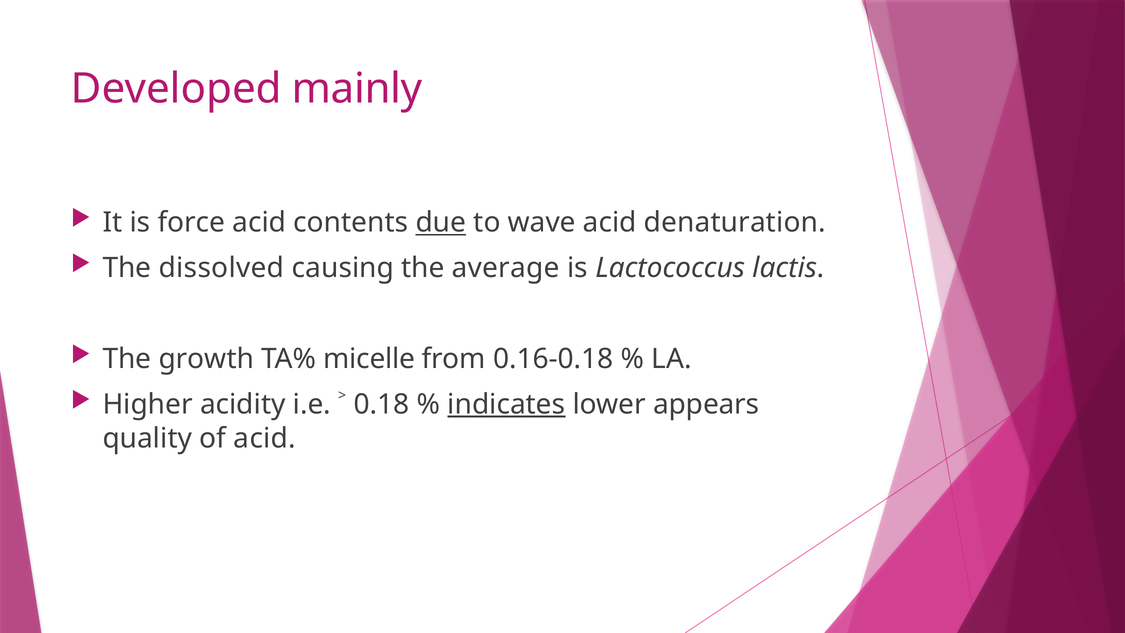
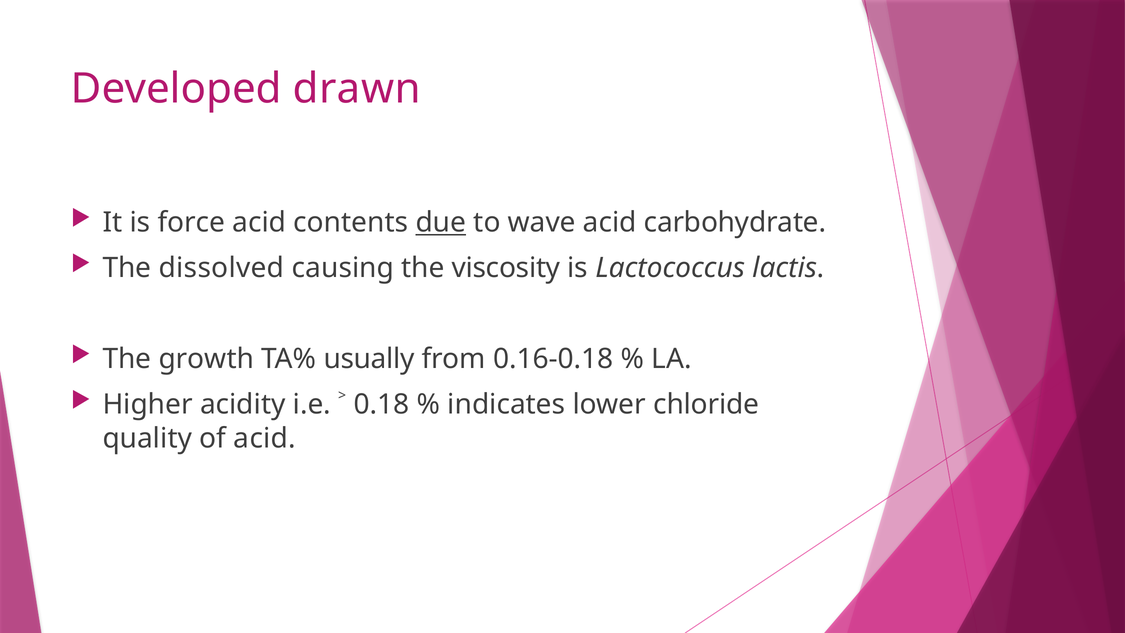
mainly: mainly -> drawn
denaturation: denaturation -> carbohydrate
average: average -> viscosity
micelle: micelle -> usually
indicates underline: present -> none
appears: appears -> chloride
